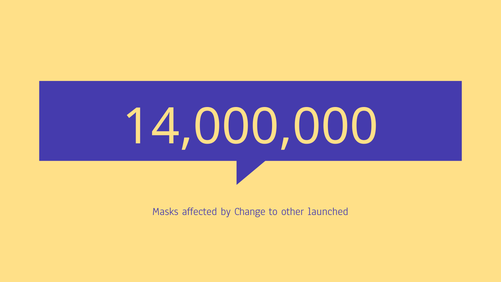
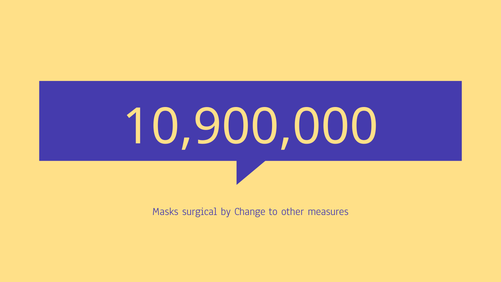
14,000,000: 14,000,000 -> 10,900,000
affected: affected -> surgical
launched: launched -> measures
